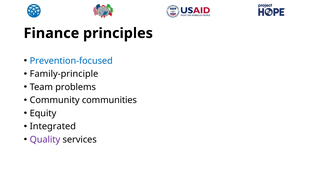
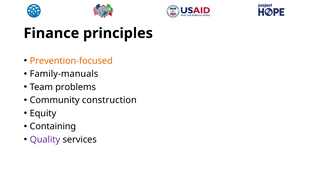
Prevention-focused colour: blue -> orange
Family-principle: Family-principle -> Family-manuals
communities: communities -> construction
Integrated: Integrated -> Containing
